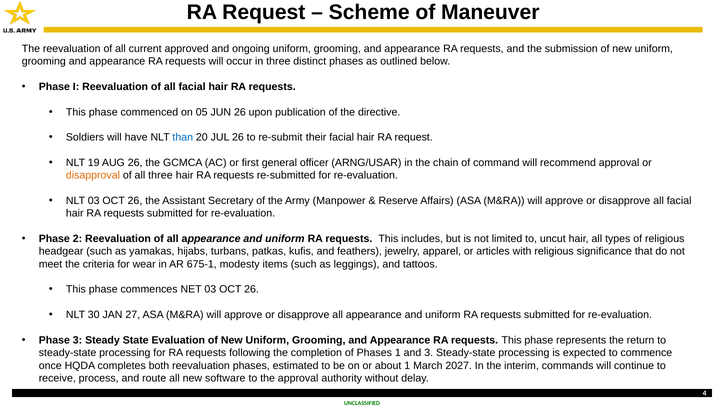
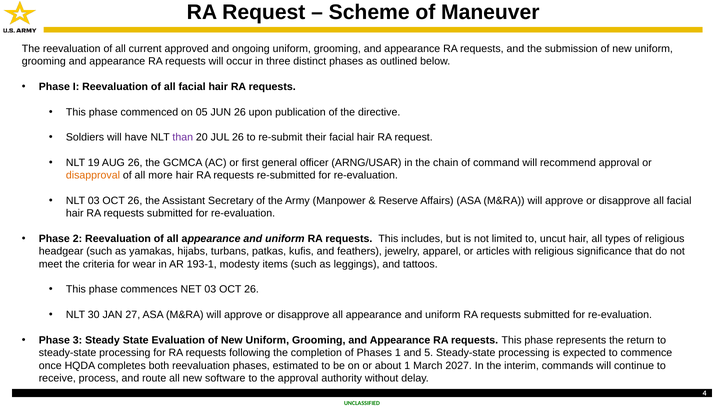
than colour: blue -> purple
all three: three -> more
675-1: 675-1 -> 193-1
and 3: 3 -> 5
